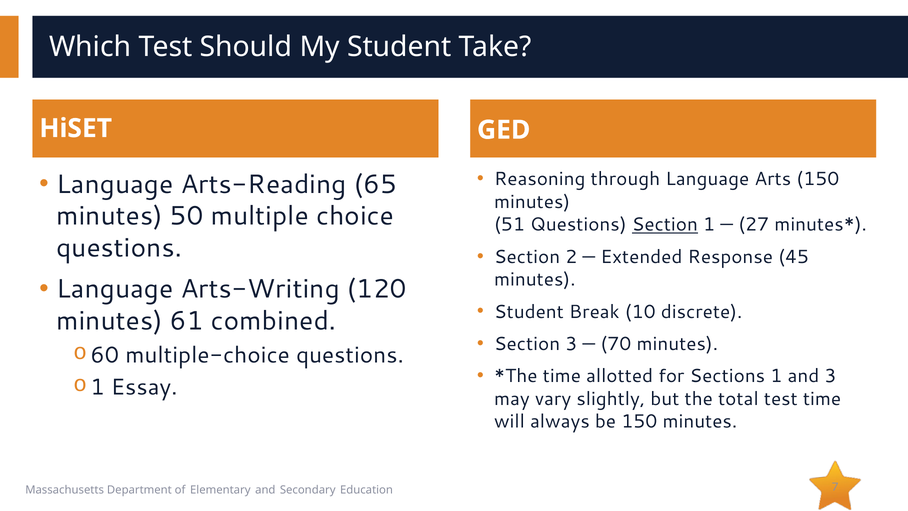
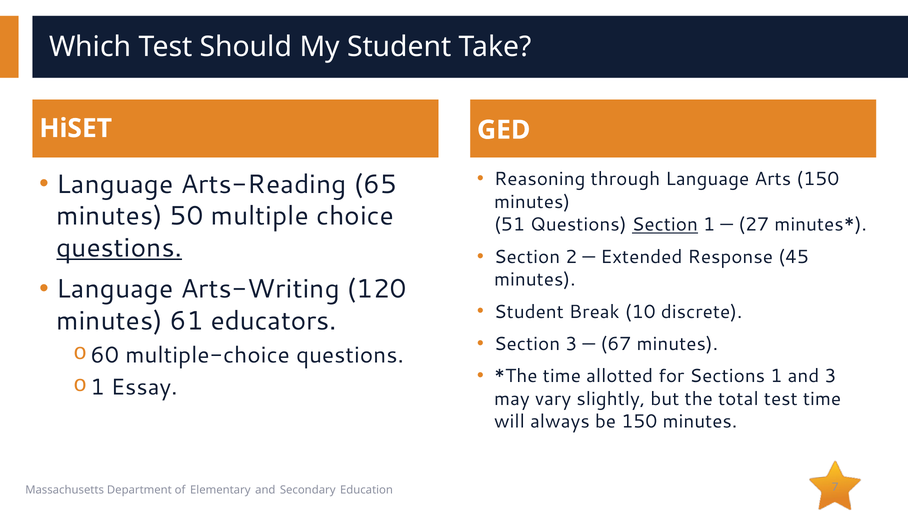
questions at (119, 248) underline: none -> present
combined: combined -> educators
70: 70 -> 67
